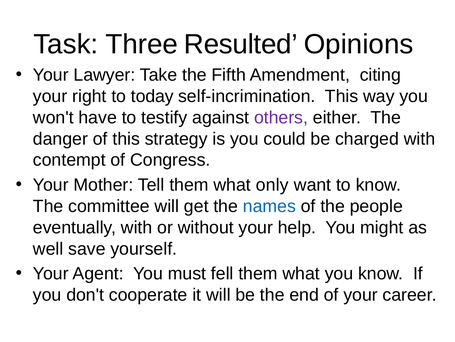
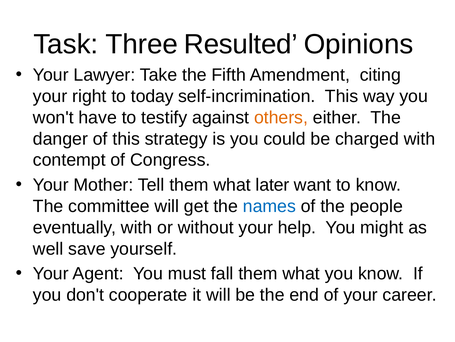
others colour: purple -> orange
only: only -> later
fell: fell -> fall
